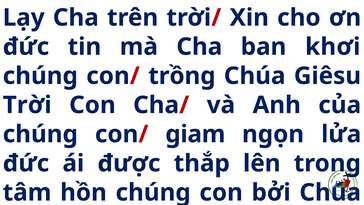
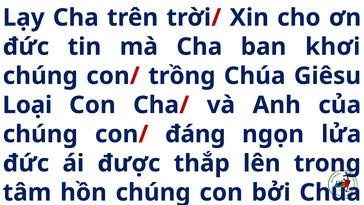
Trời: Trời -> Loại
giam: giam -> đáng
